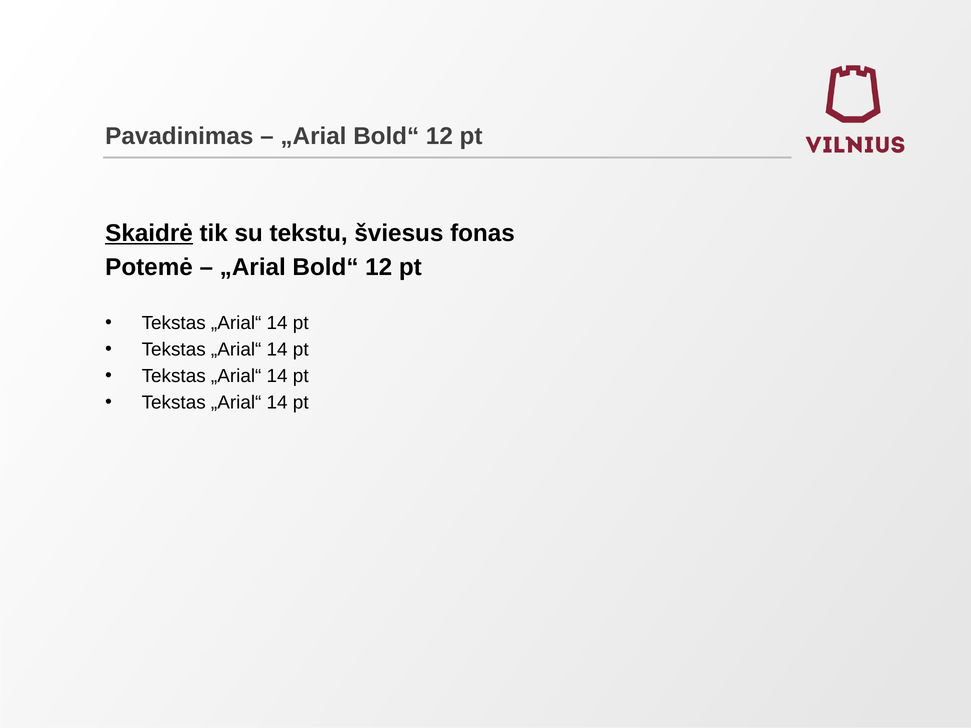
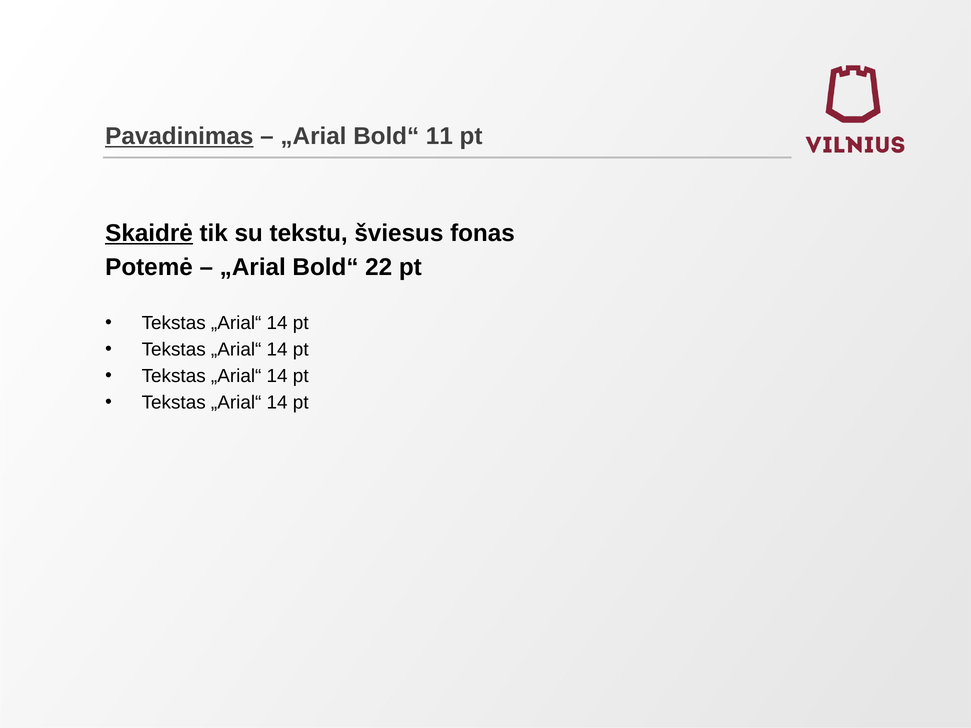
Pavadinimas underline: none -> present
12 at (439, 136): 12 -> 11
12 at (379, 267): 12 -> 22
